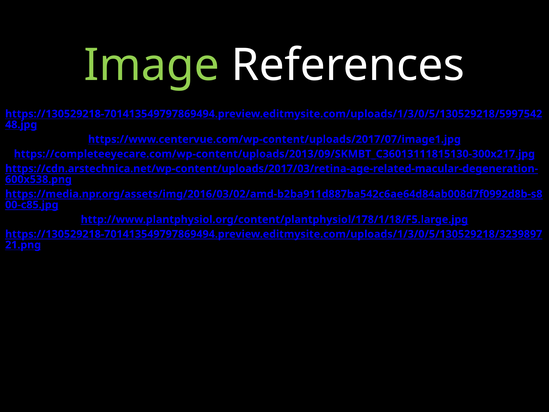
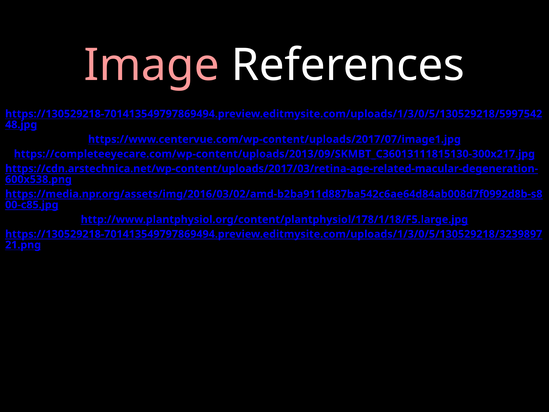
Image colour: light green -> pink
